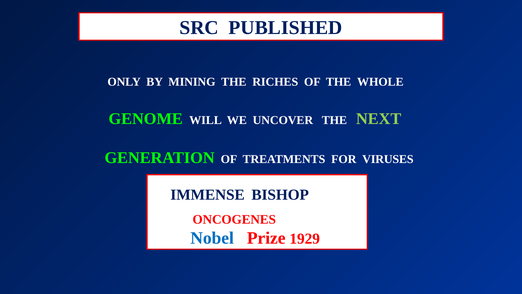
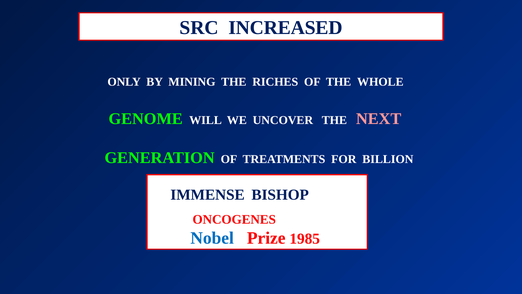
PUBLISHED: PUBLISHED -> INCREASED
NEXT colour: light green -> pink
VIRUSES: VIRUSES -> BILLION
1929: 1929 -> 1985
